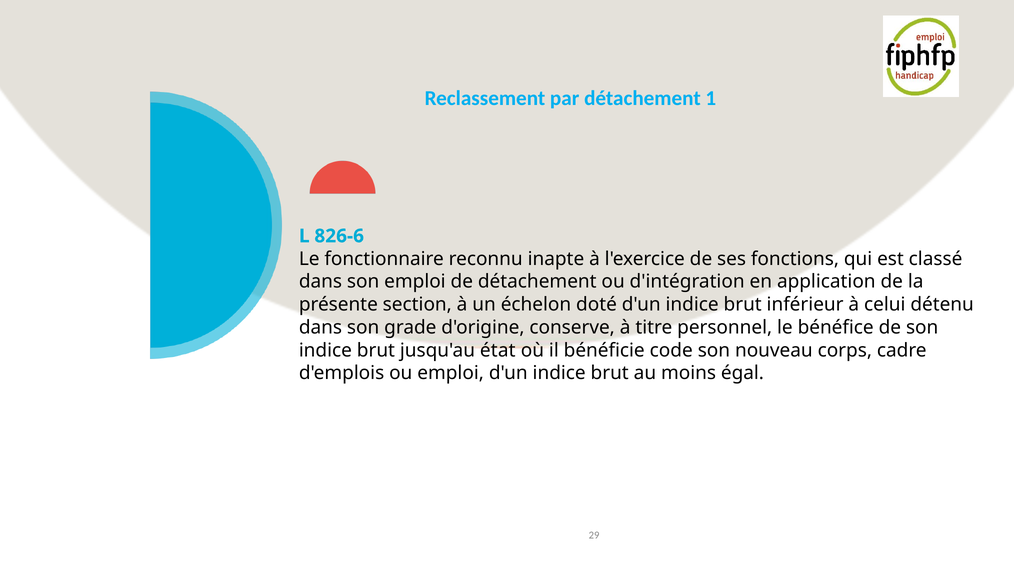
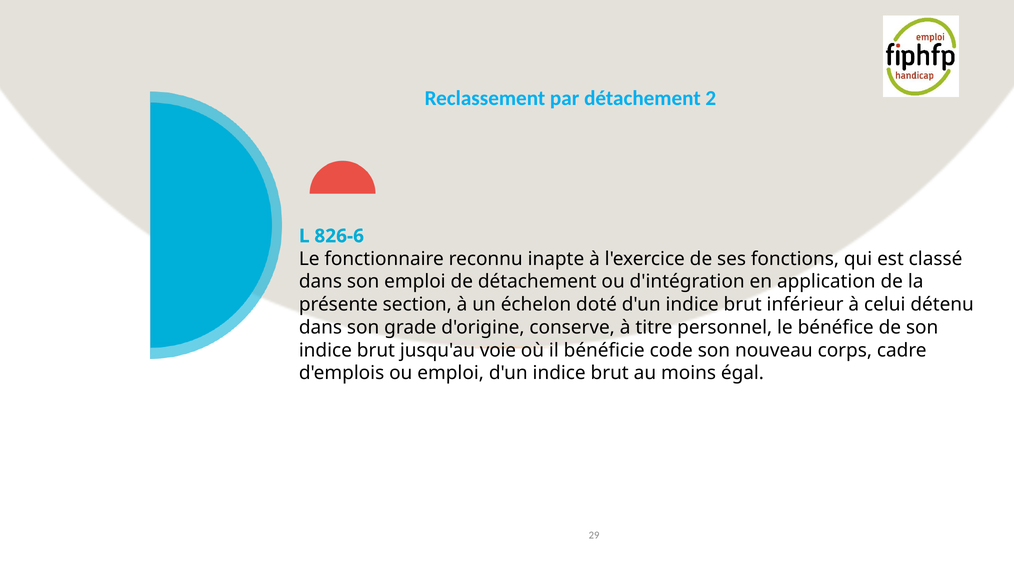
1: 1 -> 2
état: état -> voie
